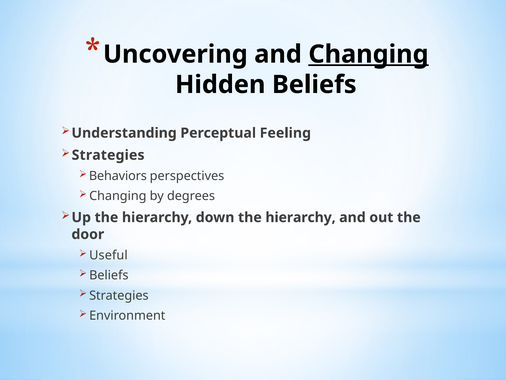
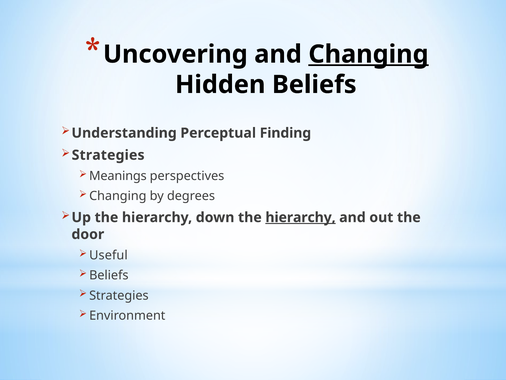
Feeling: Feeling -> Finding
Behaviors: Behaviors -> Meanings
hierarchy at (301, 217) underline: none -> present
